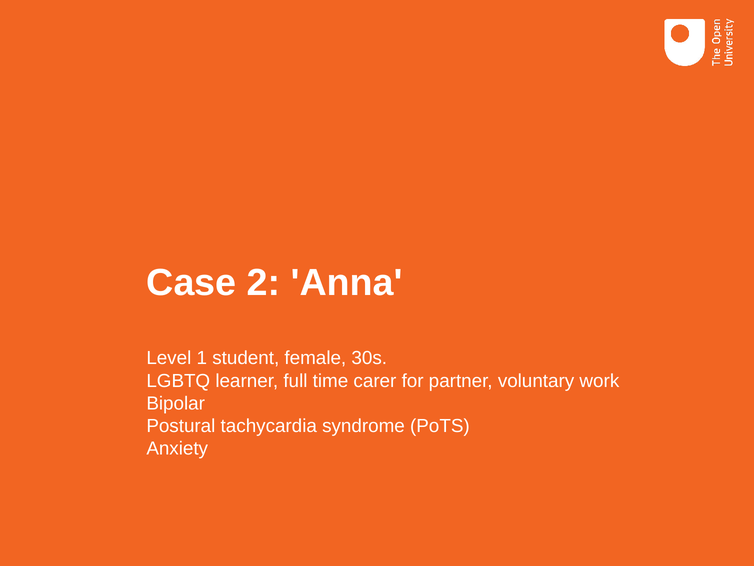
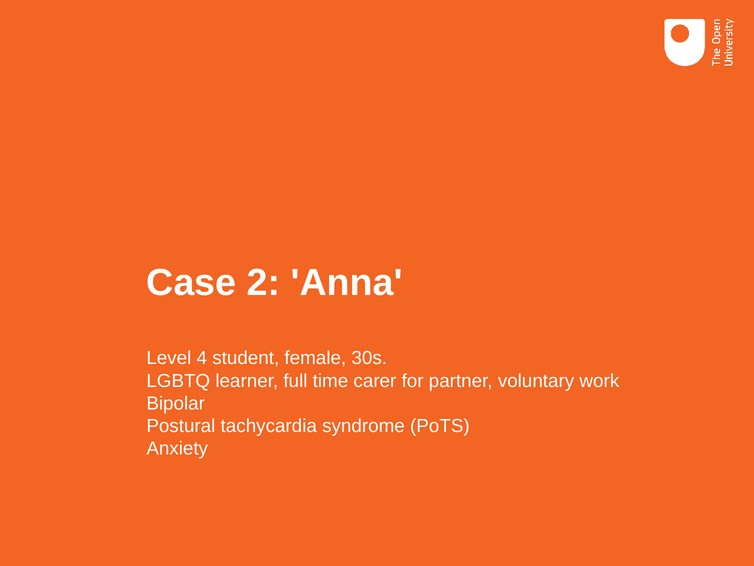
1: 1 -> 4
